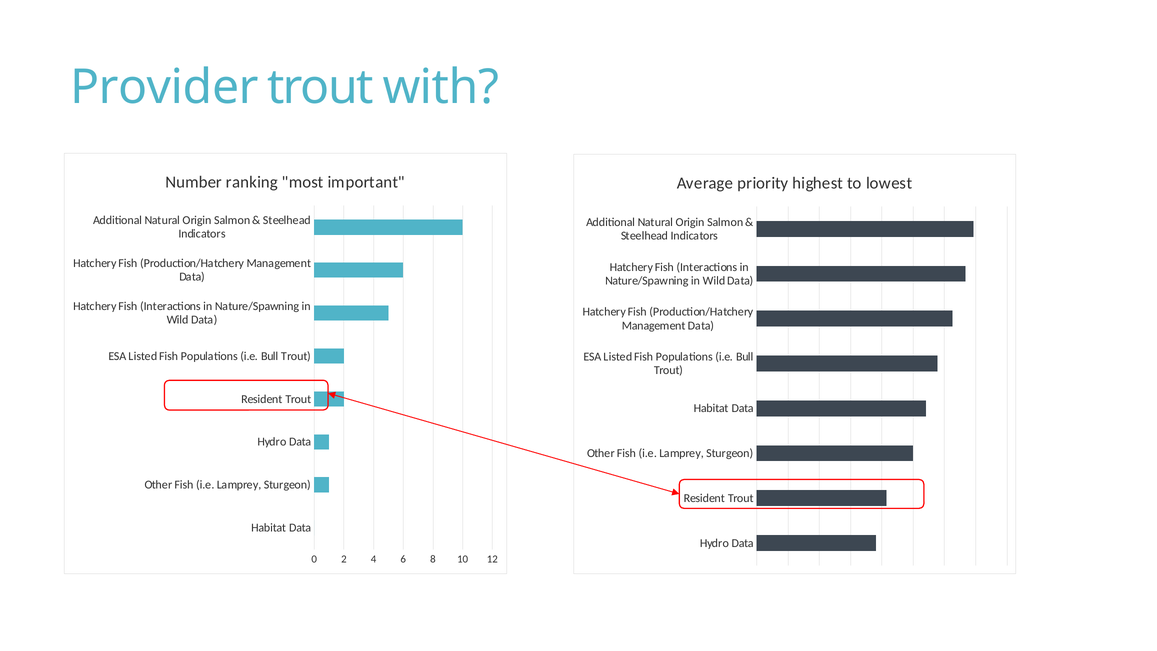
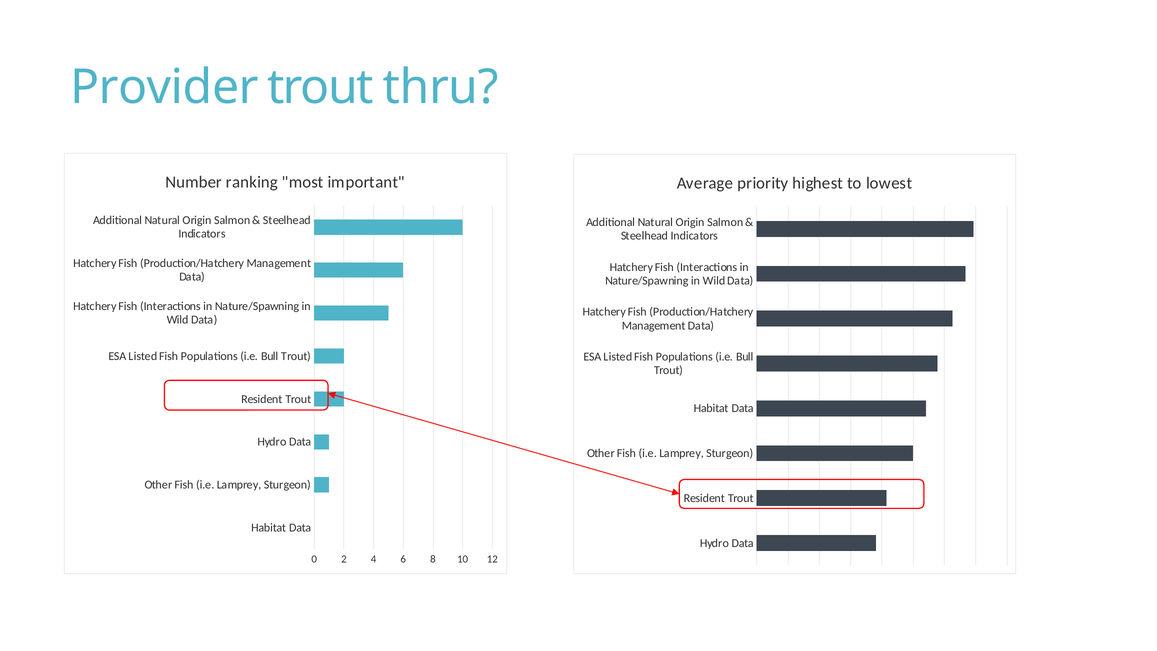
with: with -> thru
